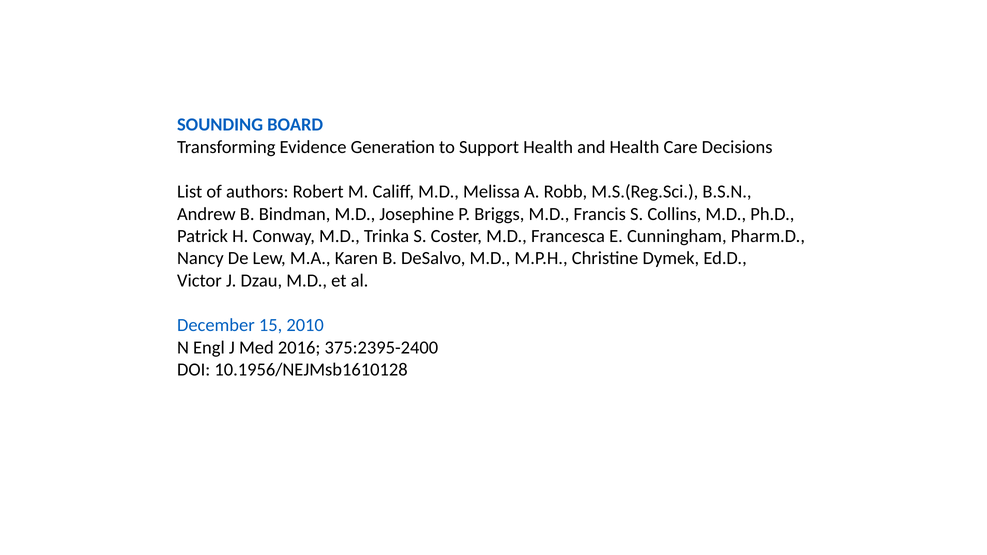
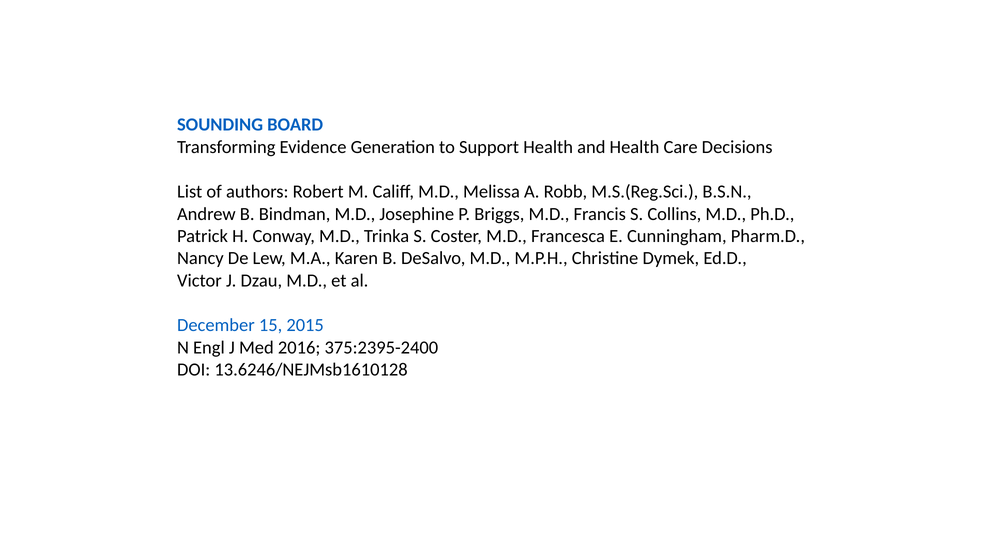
2010: 2010 -> 2015
10.1956/NEJMsb1610128: 10.1956/NEJMsb1610128 -> 13.6246/NEJMsb1610128
